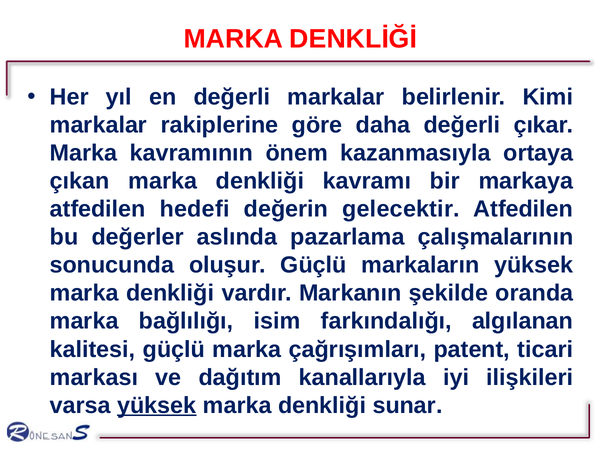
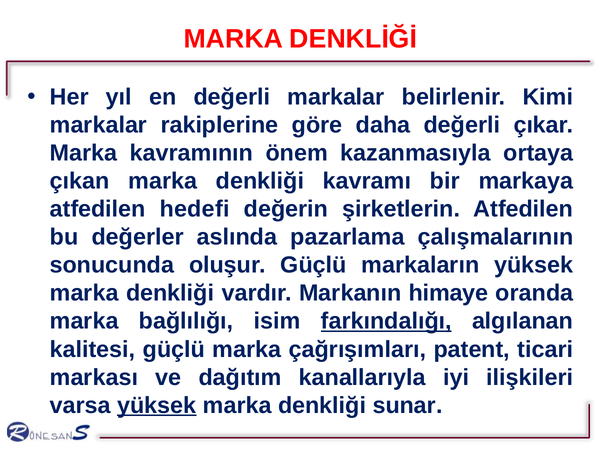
gelecektir: gelecektir -> şirketlerin
şekilde: şekilde -> himaye
farkındalığı underline: none -> present
